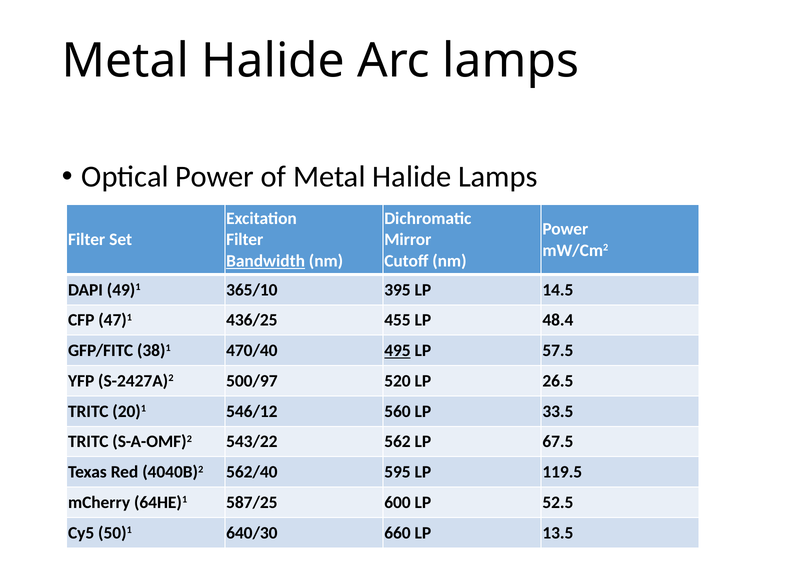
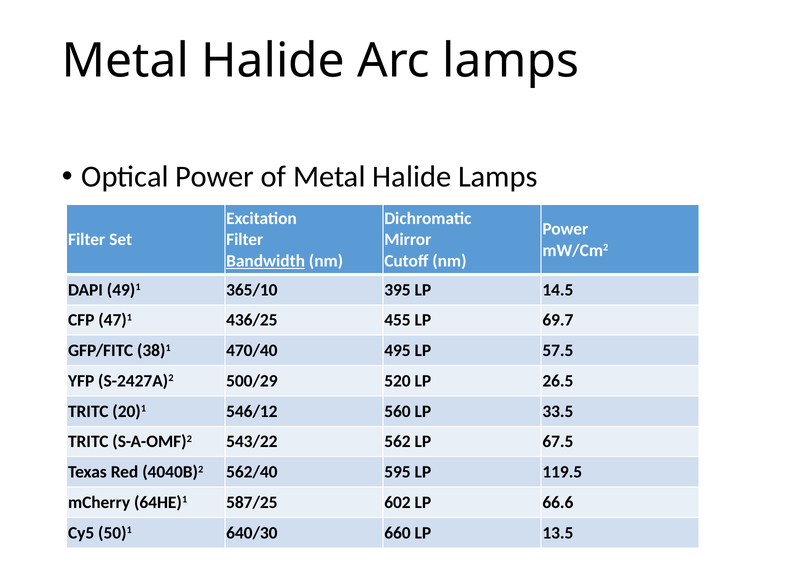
48.4: 48.4 -> 69.7
495 underline: present -> none
500/97: 500/97 -> 500/29
600: 600 -> 602
52.5: 52.5 -> 66.6
